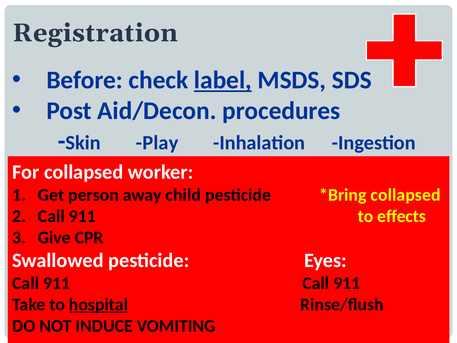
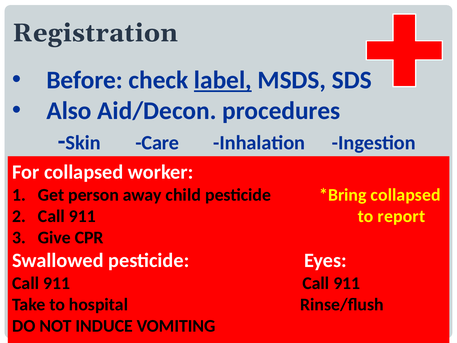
Post: Post -> Also
Play: Play -> Care
to effects: effects -> report
hospital underline: present -> none
